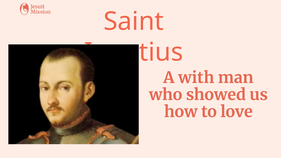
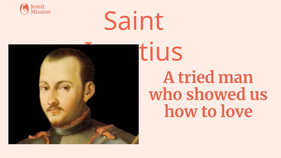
with: with -> tried
